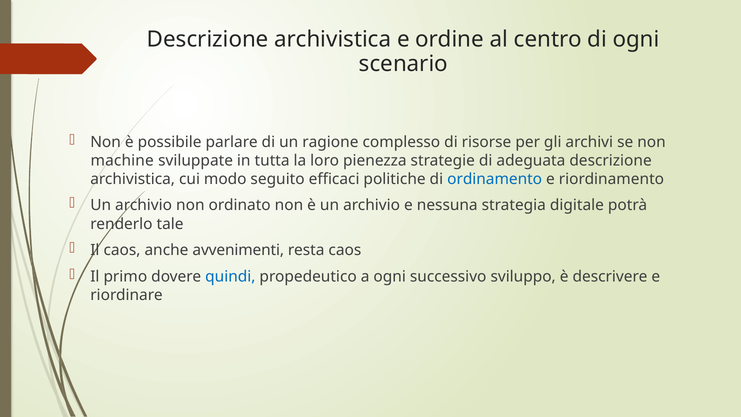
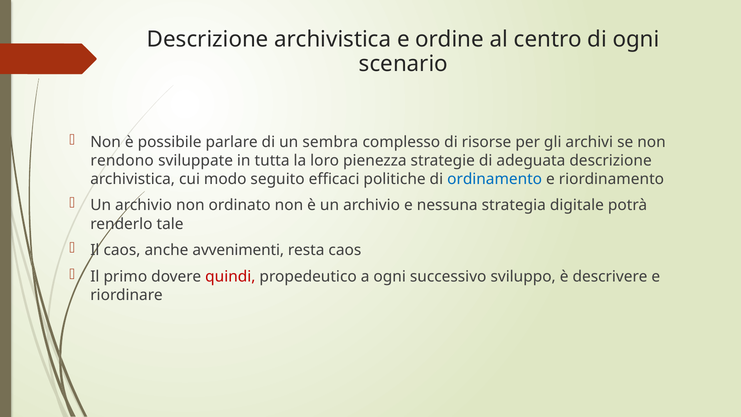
ragione: ragione -> sembra
machine: machine -> rendono
quindi colour: blue -> red
